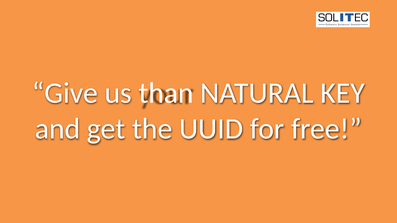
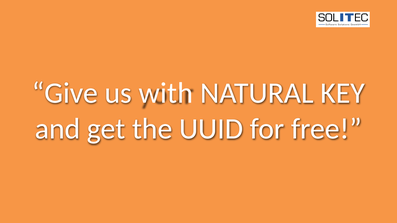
than: than -> with
